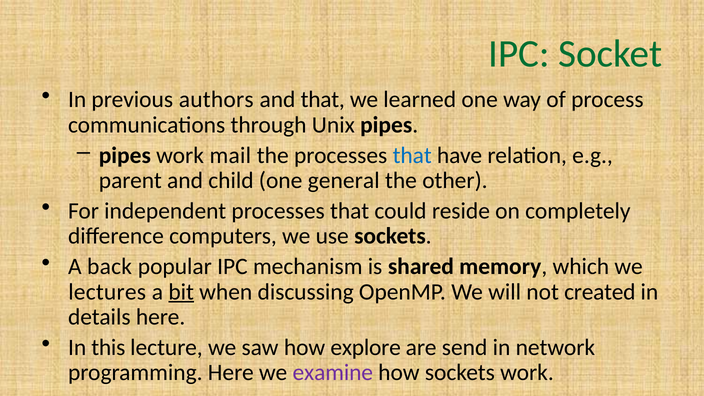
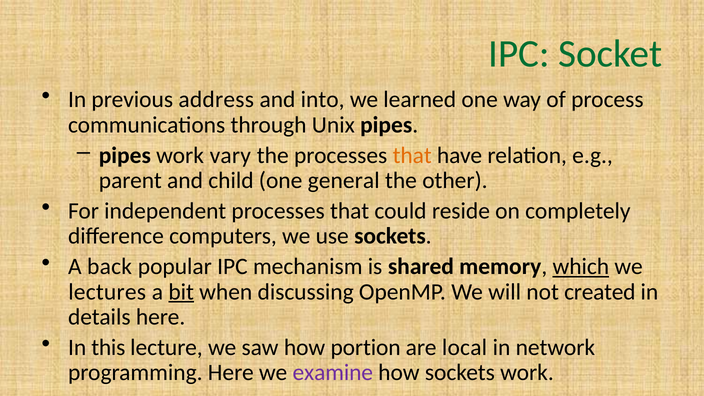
authors: authors -> address
and that: that -> into
mail: mail -> vary
that at (412, 155) colour: blue -> orange
which underline: none -> present
explore: explore -> portion
send: send -> local
